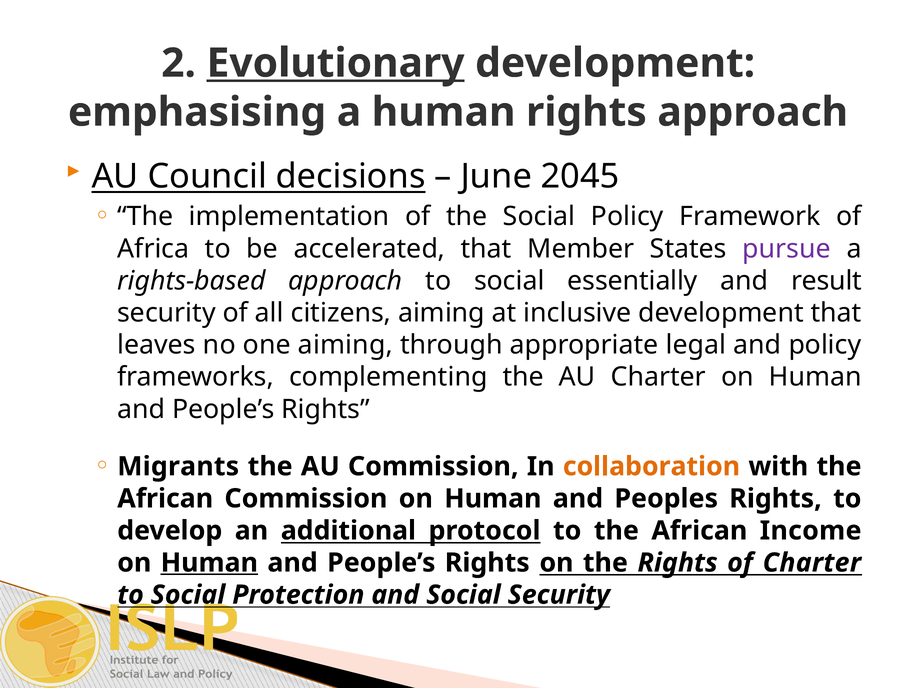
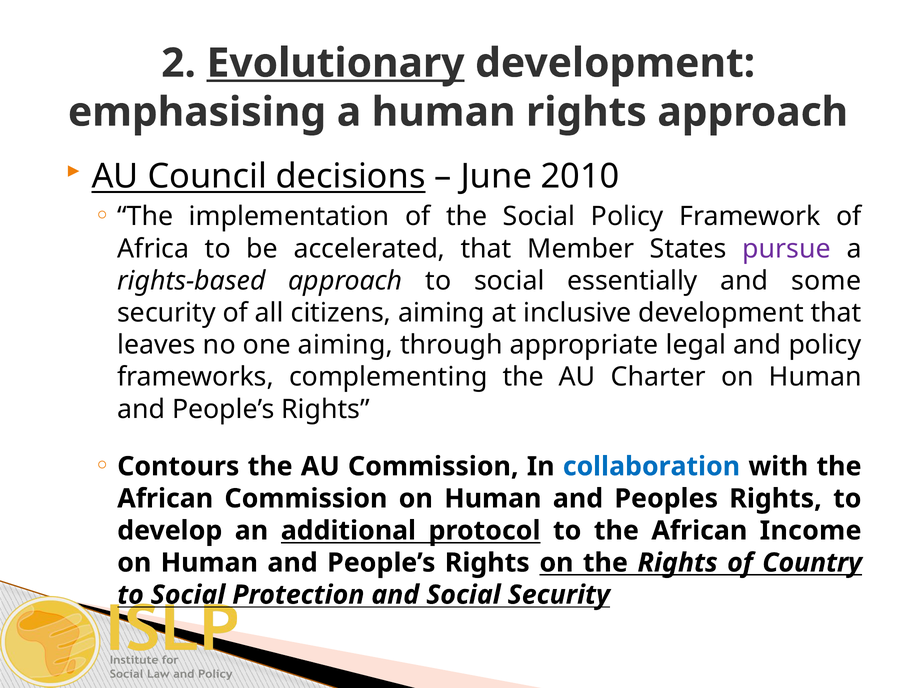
2045: 2045 -> 2010
result: result -> some
Migrants: Migrants -> Contours
collaboration colour: orange -> blue
Human at (209, 563) underline: present -> none
of Charter: Charter -> Country
